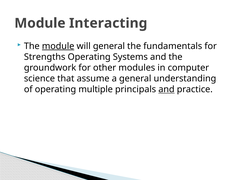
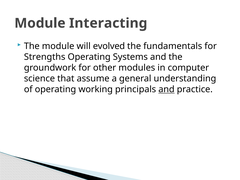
module at (58, 46) underline: present -> none
will general: general -> evolved
multiple: multiple -> working
